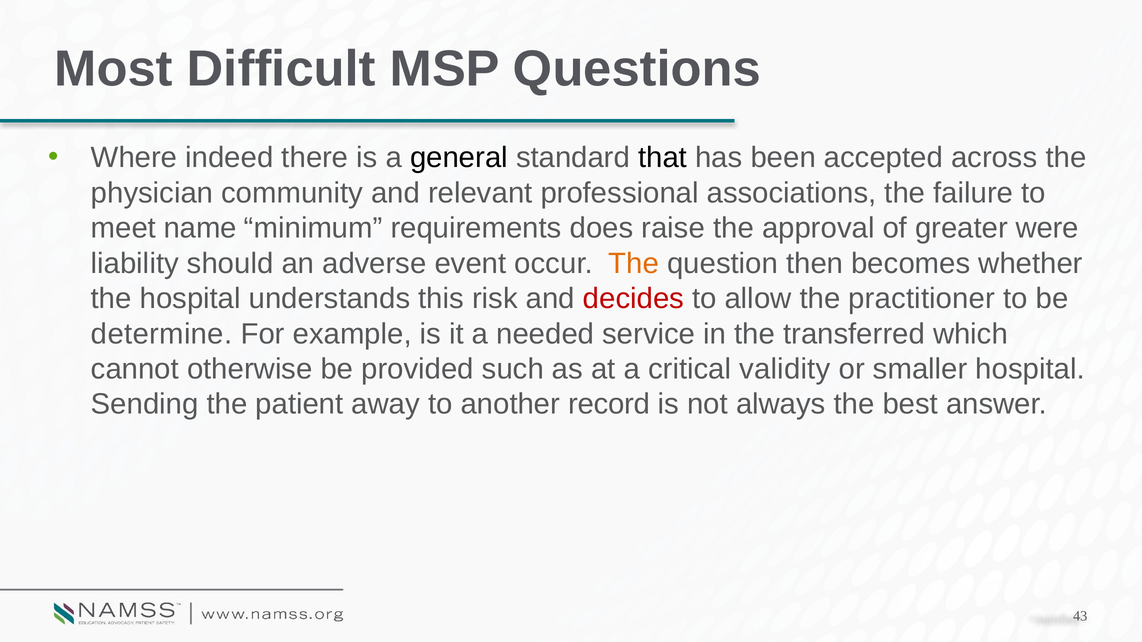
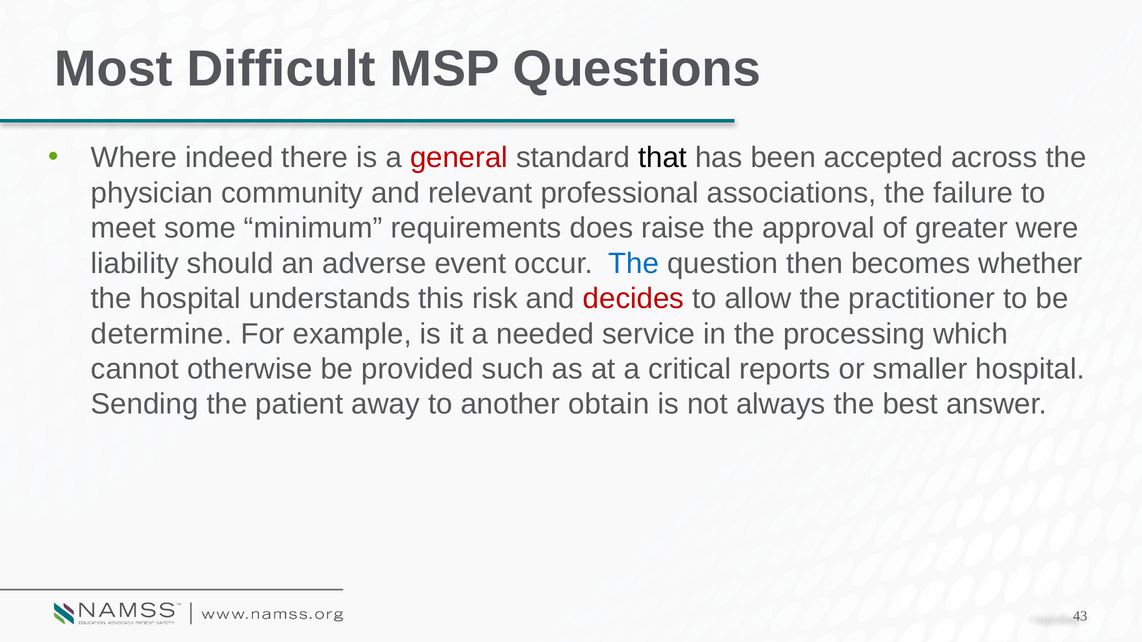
general colour: black -> red
name: name -> some
The at (634, 264) colour: orange -> blue
transferred: transferred -> processing
validity: validity -> reports
record: record -> obtain
